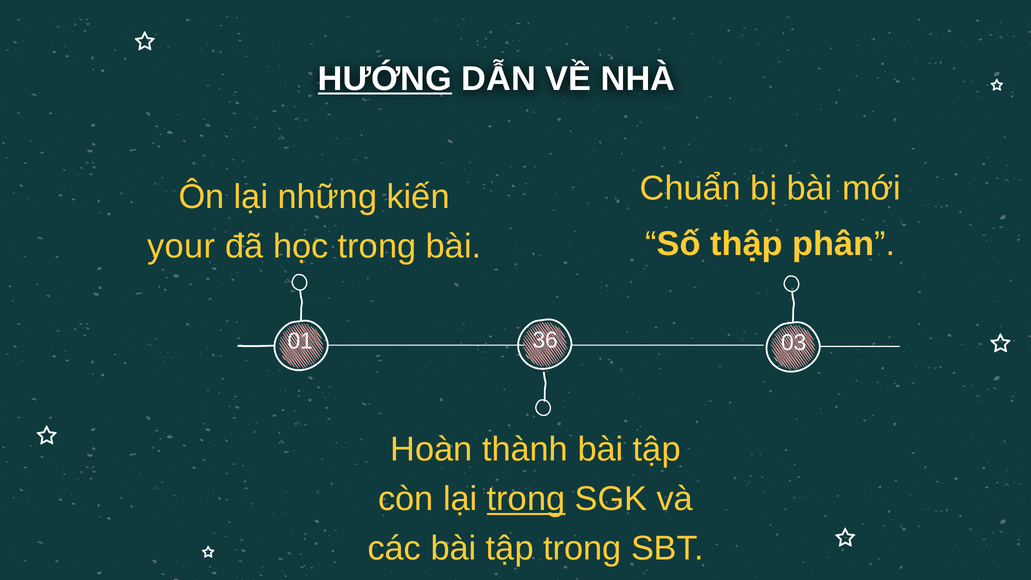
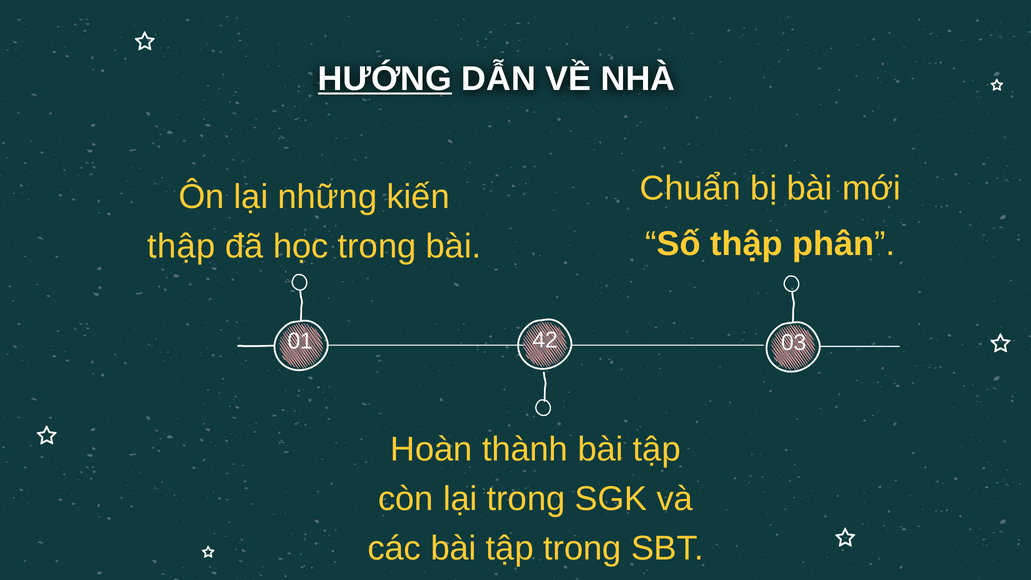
your at (181, 246): your -> thập
36: 36 -> 42
trong at (526, 499) underline: present -> none
